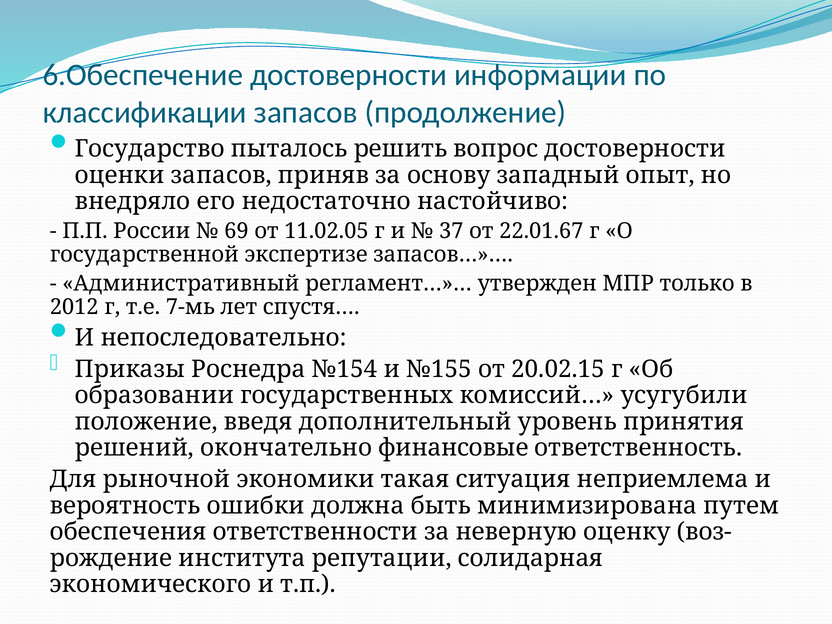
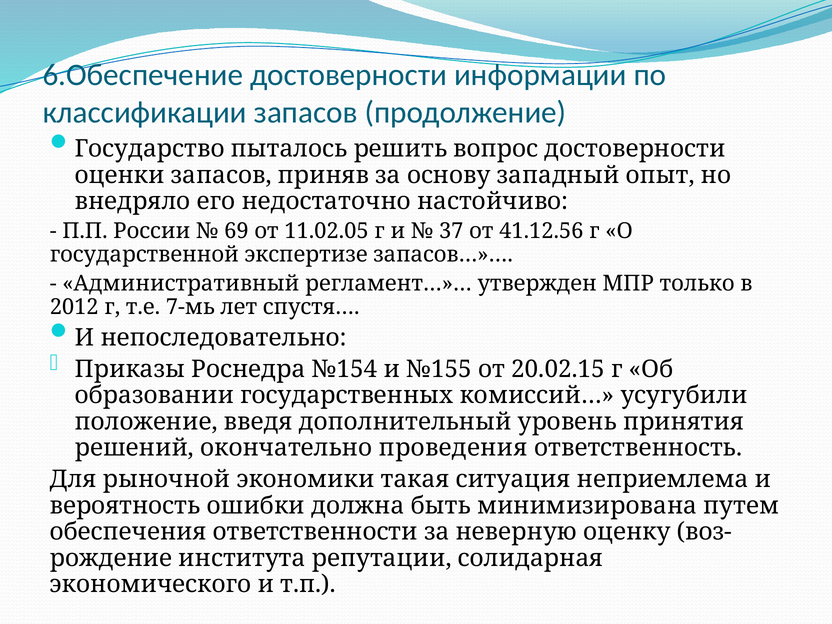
22.01.67: 22.01.67 -> 41.12.56
финансовые: финансовые -> проведения
